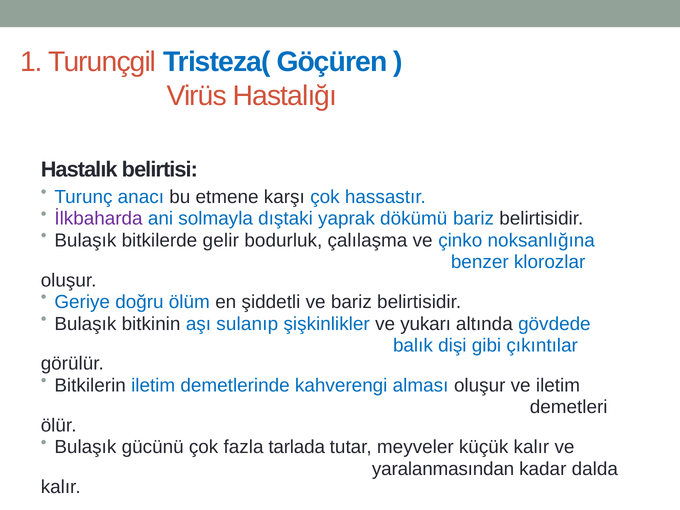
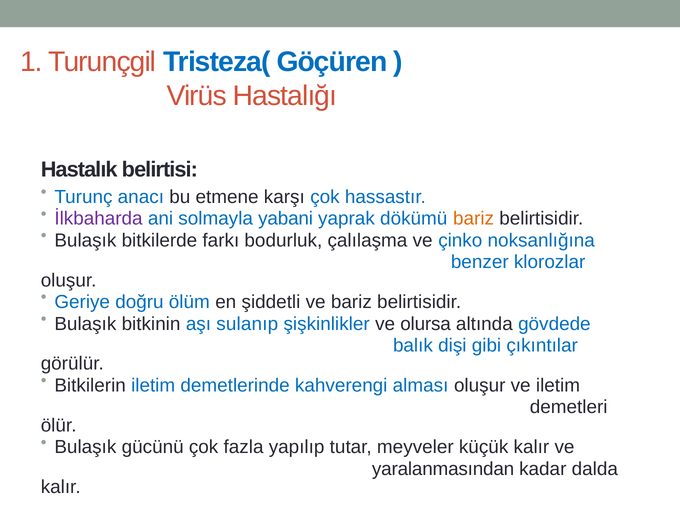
dıştaki: dıştaki -> yabani
bariz at (474, 219) colour: blue -> orange
gelir: gelir -> farkı
yukarı: yukarı -> olursa
tarlada: tarlada -> yapılıp
